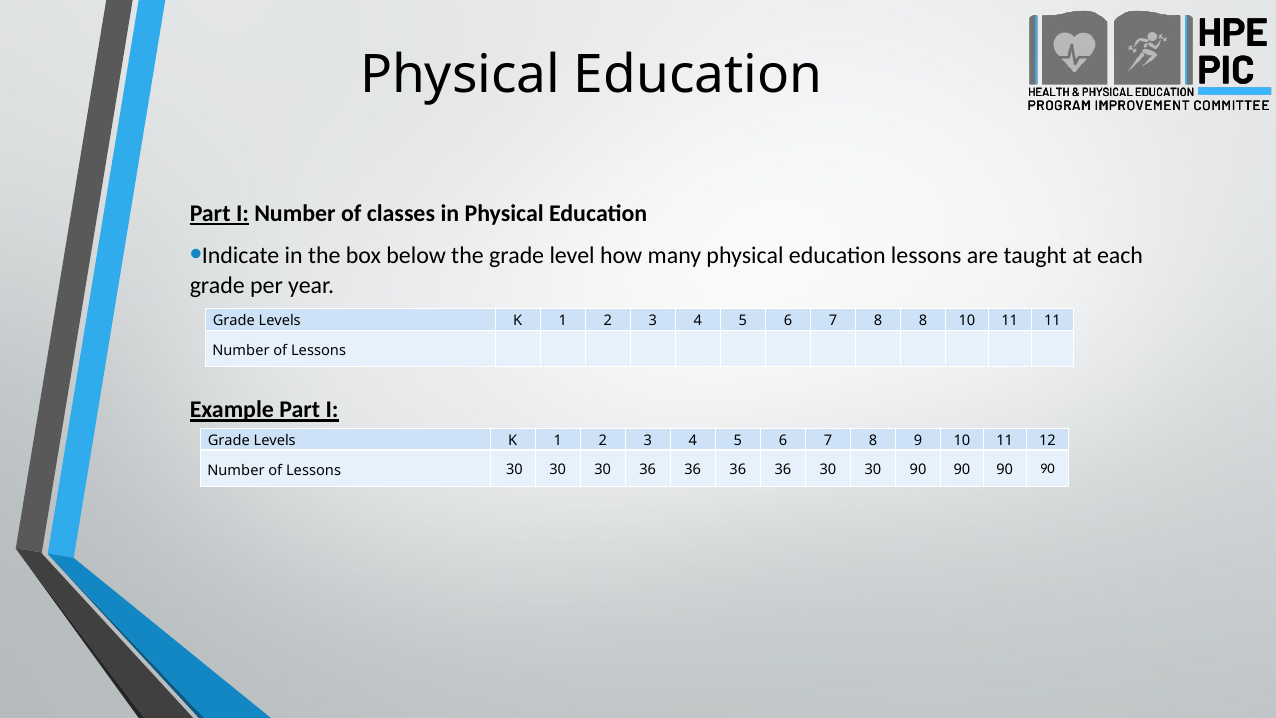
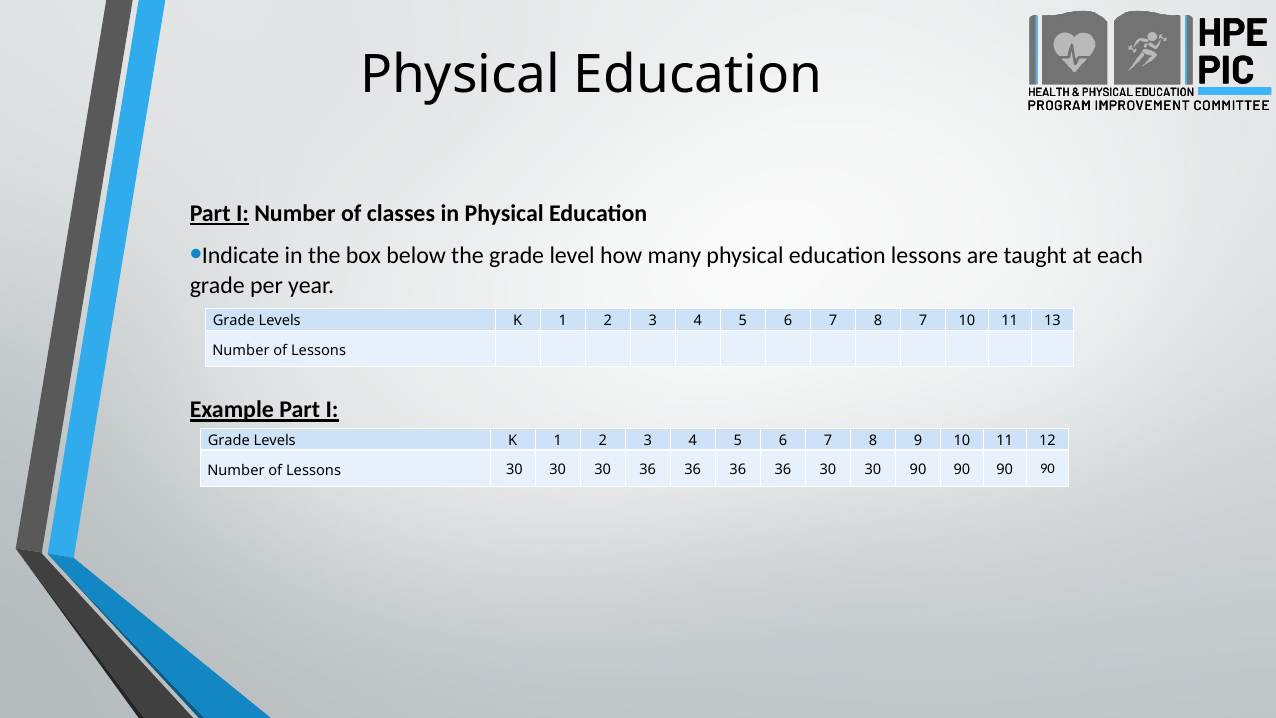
8 8: 8 -> 7
11 11: 11 -> 13
